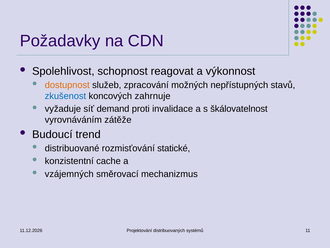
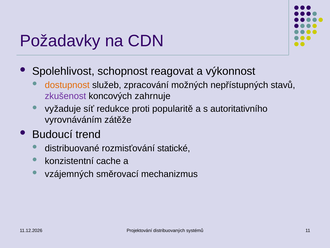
zkušenost colour: blue -> purple
demand: demand -> redukce
invalidace: invalidace -> popularitě
škálovatelnost: škálovatelnost -> autoritativního
